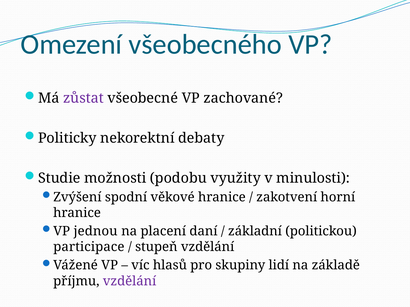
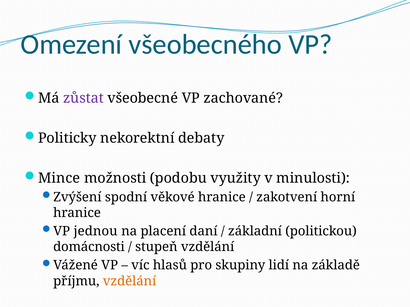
Studie: Studie -> Mince
participace: participace -> domácnosti
vzdělání at (130, 281) colour: purple -> orange
